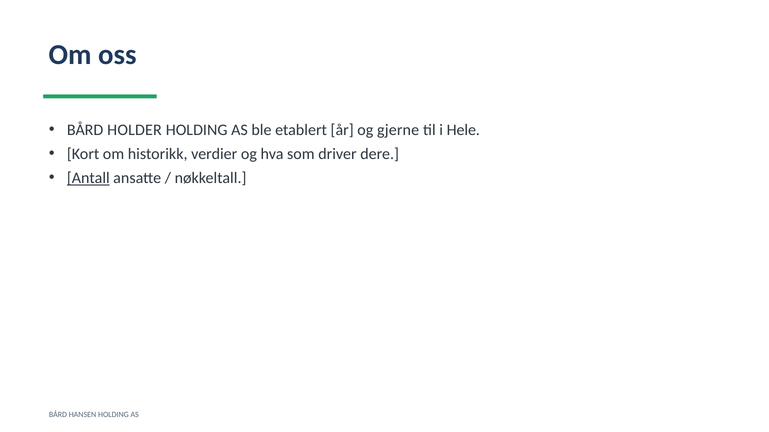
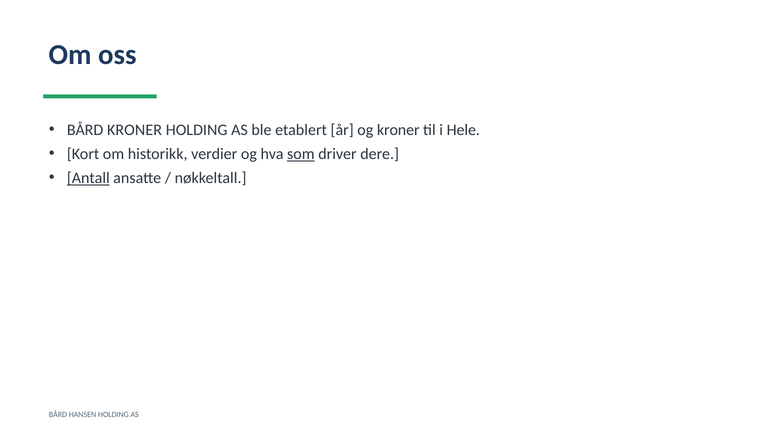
BÅRD HOLDER: HOLDER -> KRONER
og gjerne: gjerne -> kroner
som underline: none -> present
